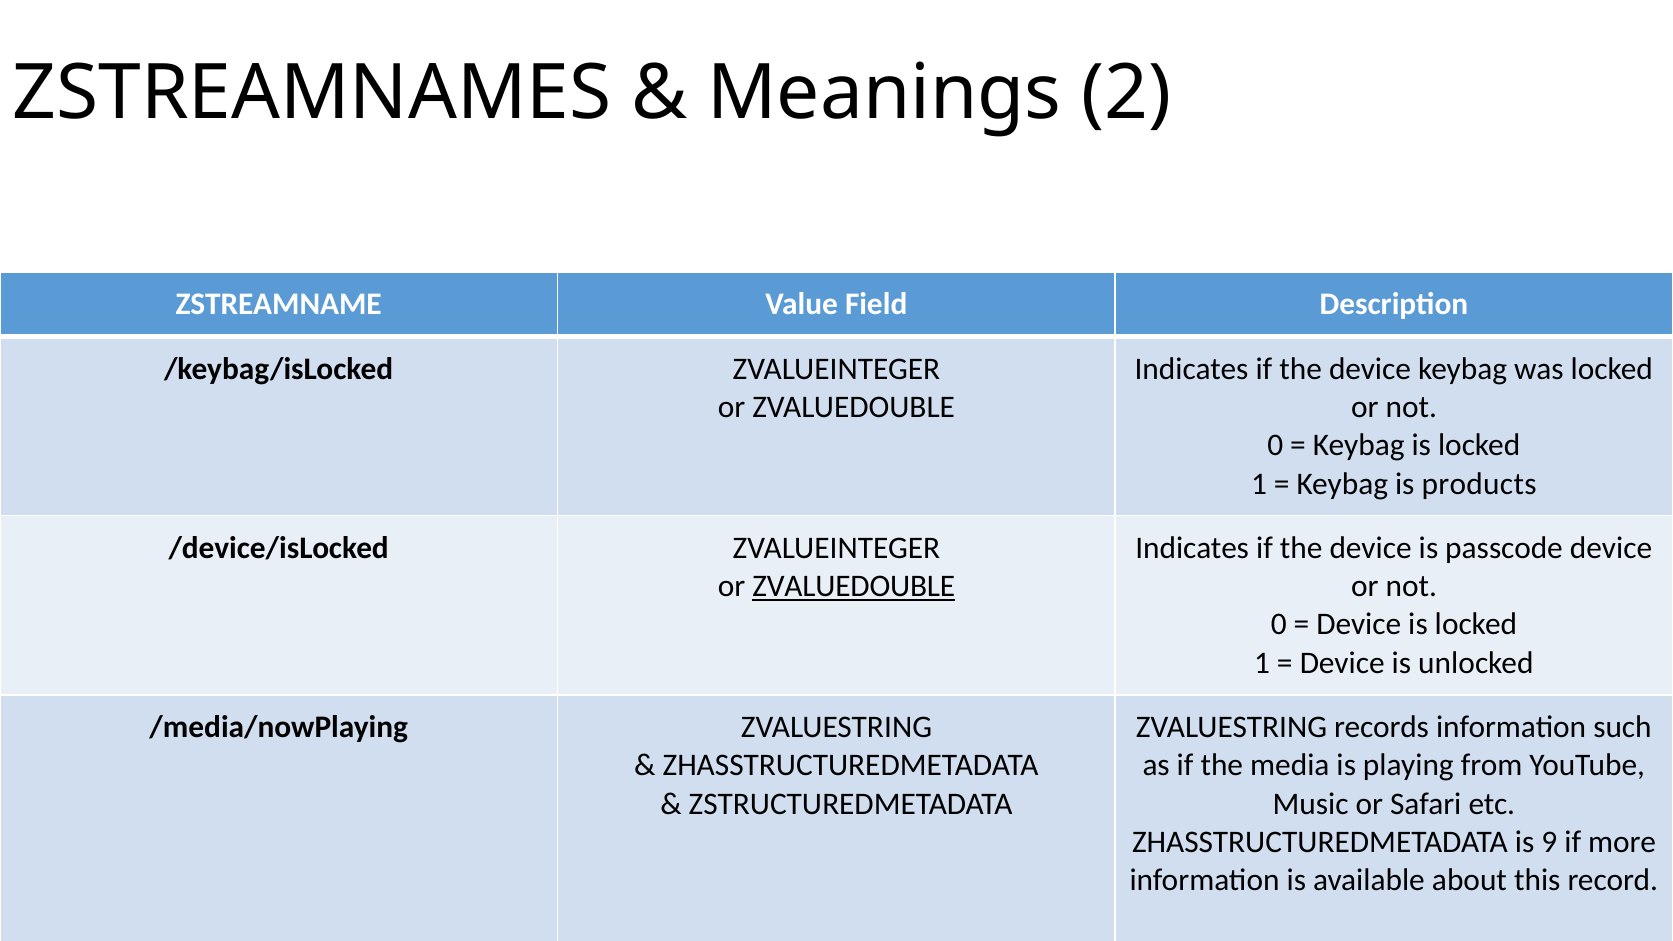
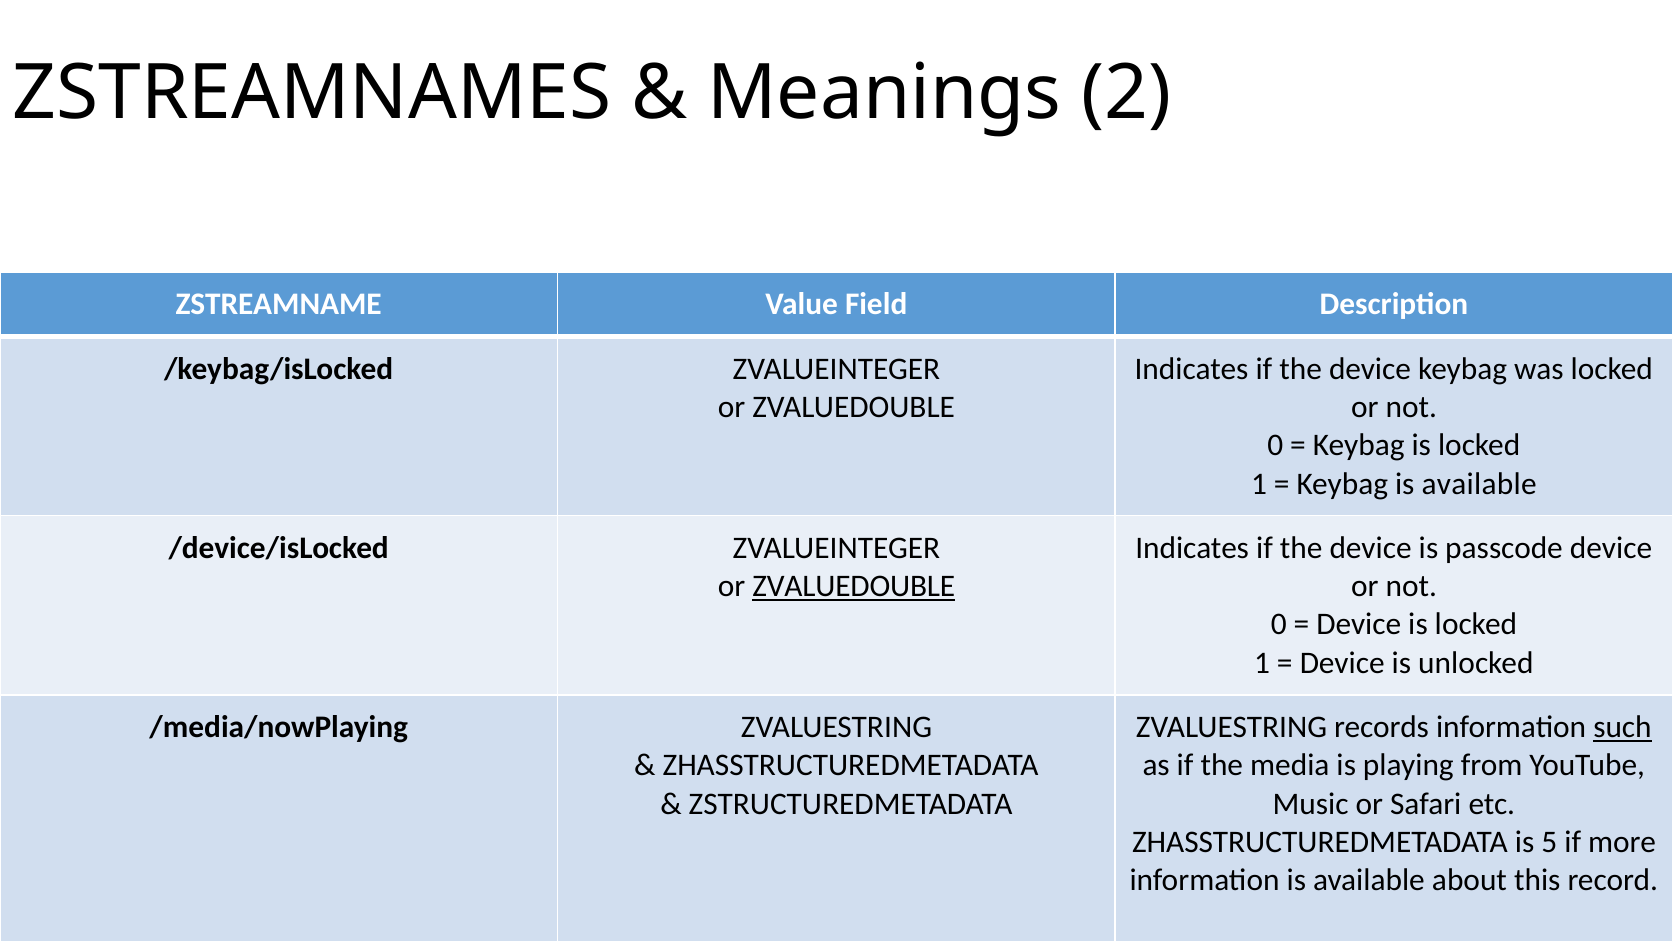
Keybag is products: products -> available
such underline: none -> present
9: 9 -> 5
